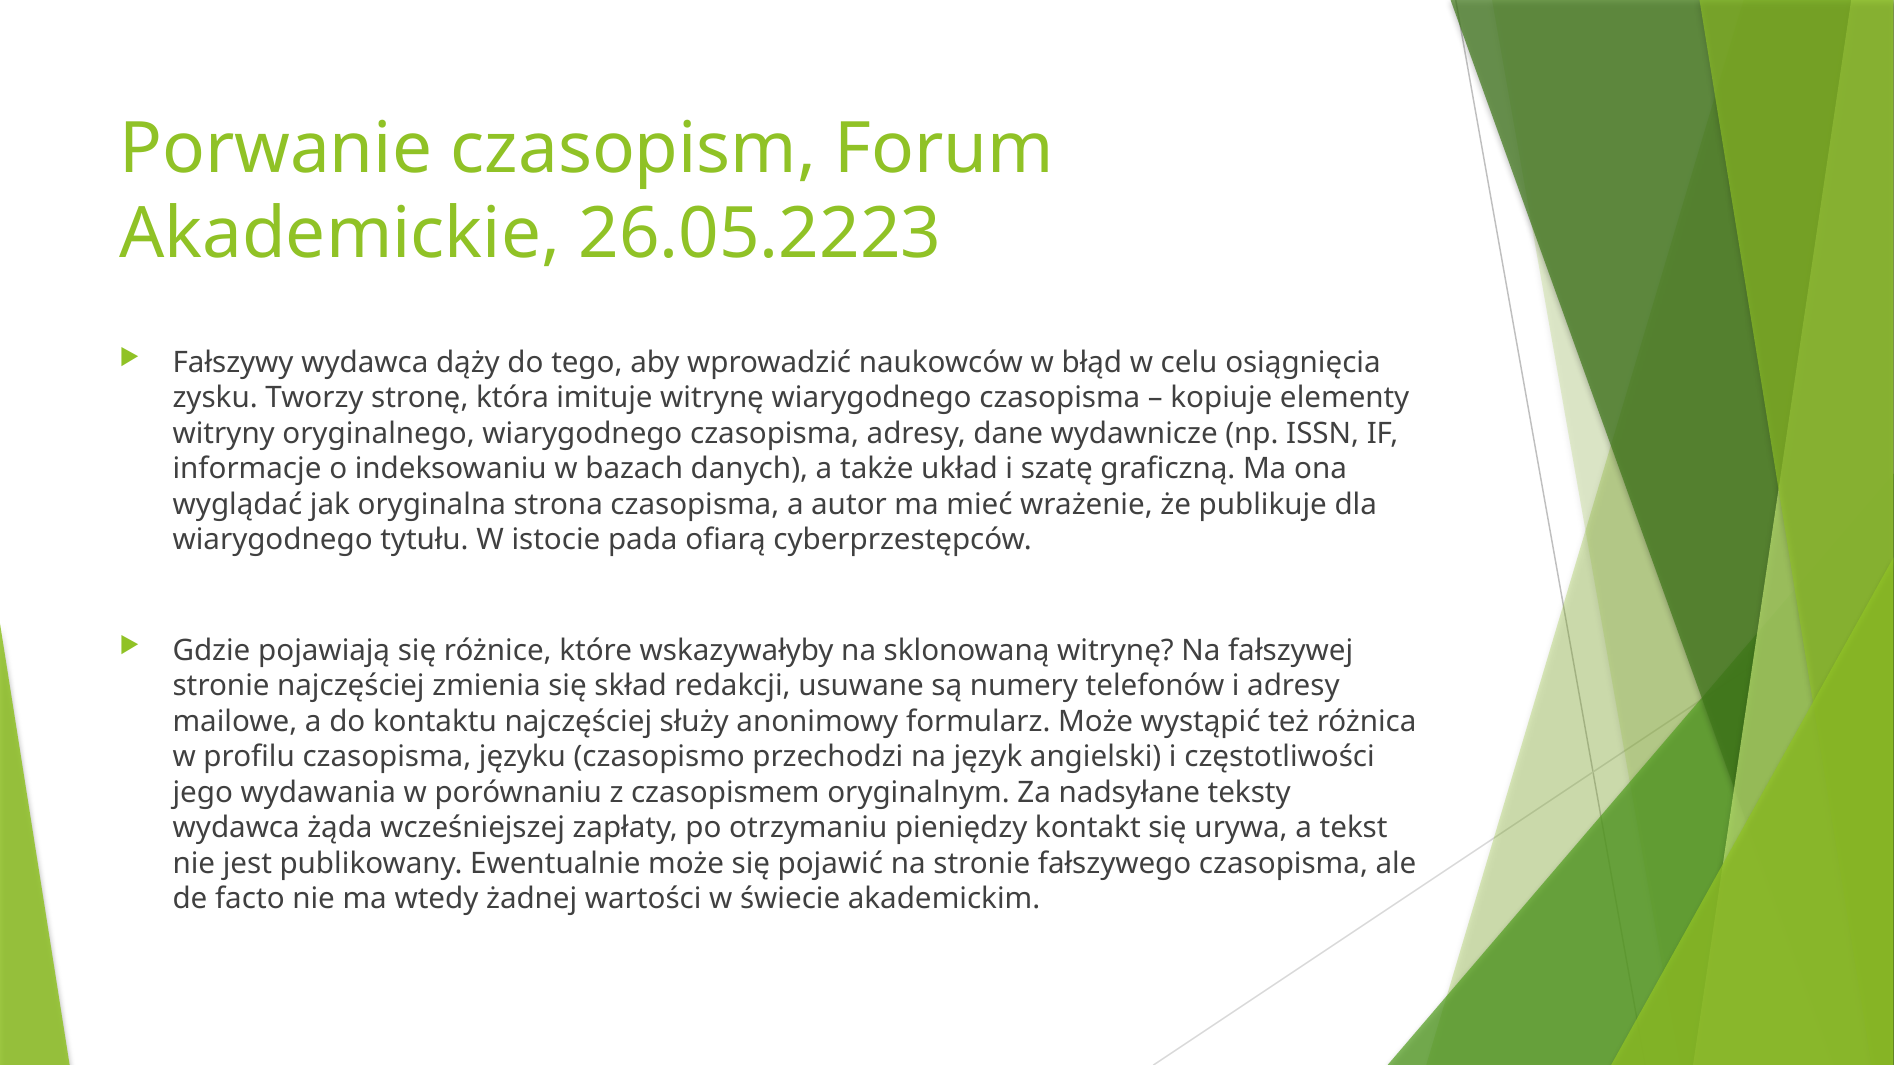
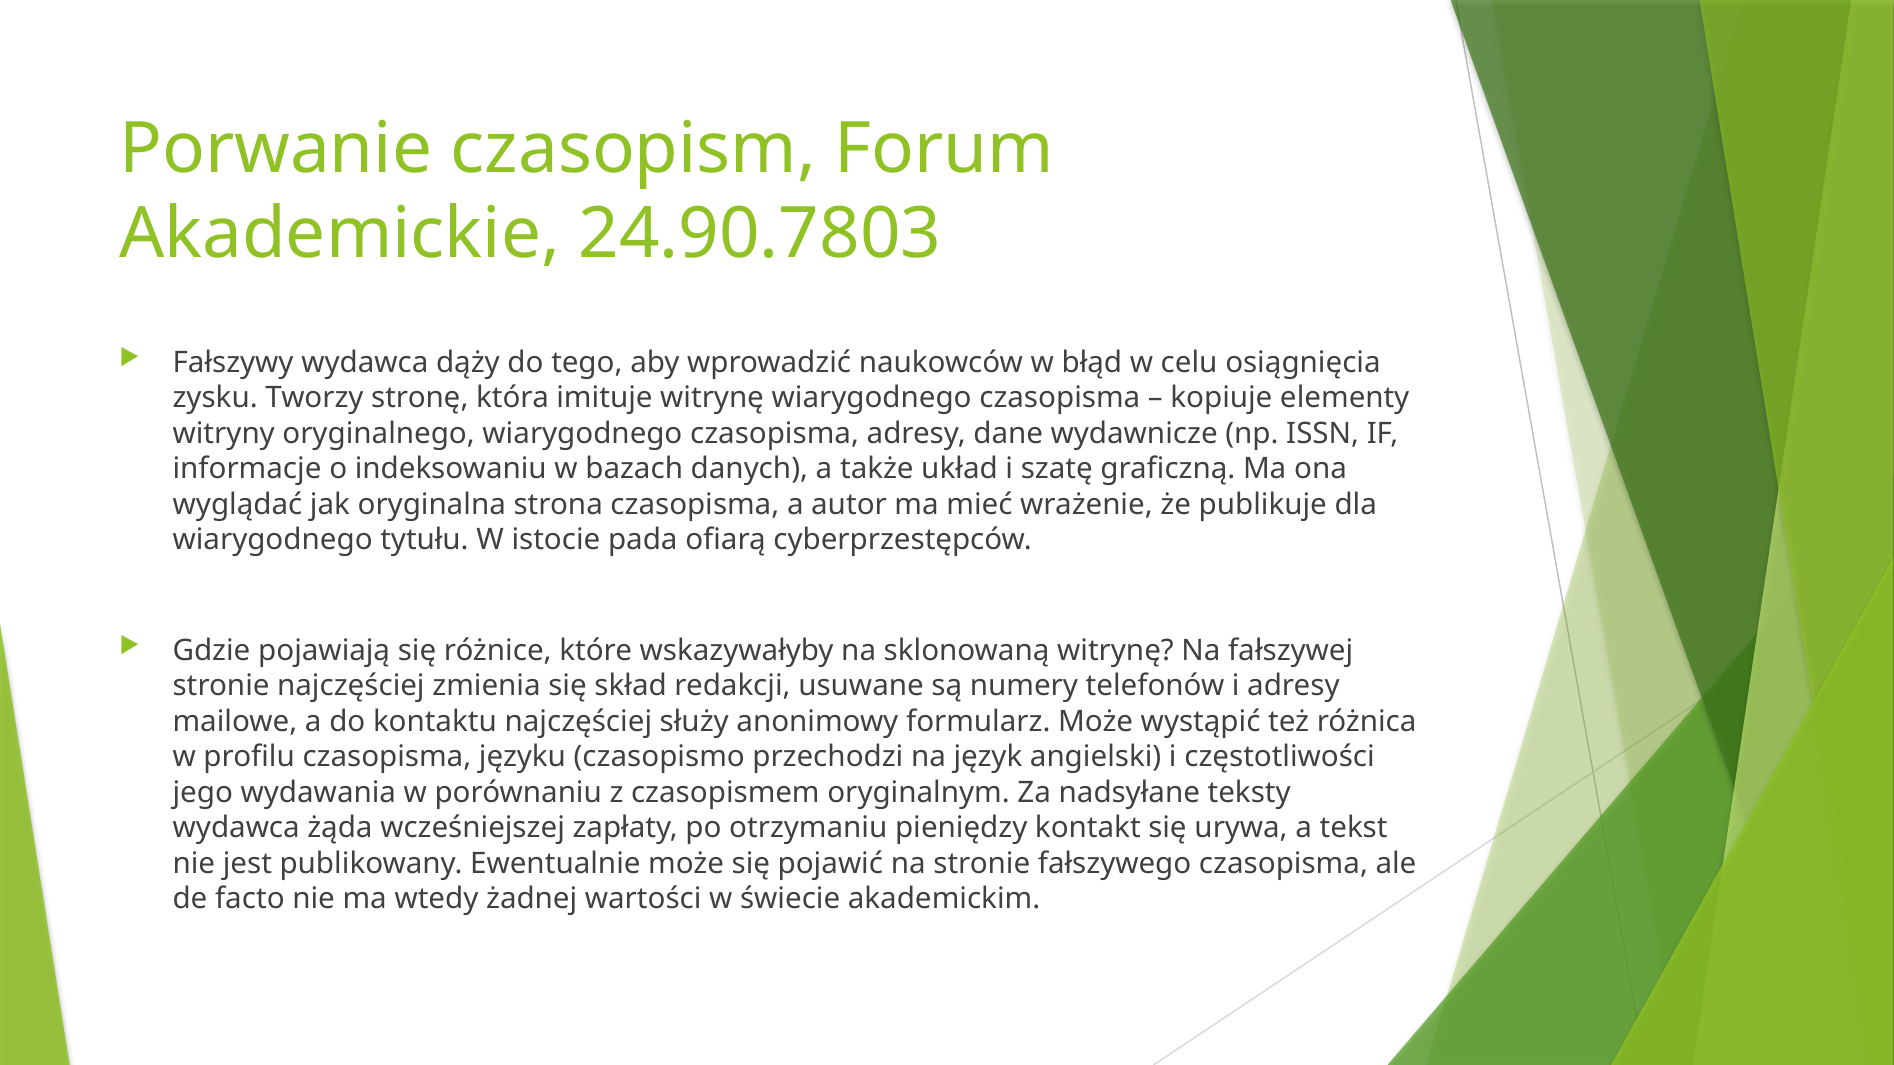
26.05.2223: 26.05.2223 -> 24.90.7803
